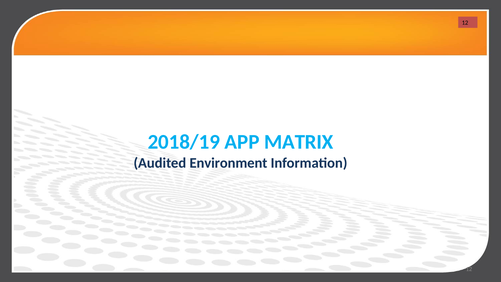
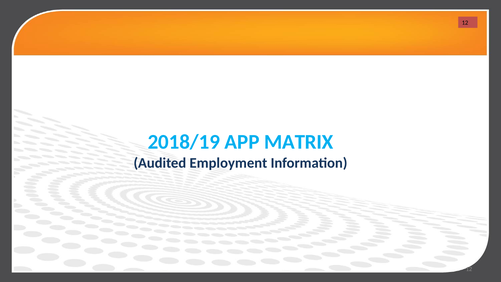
Environment: Environment -> Employment
